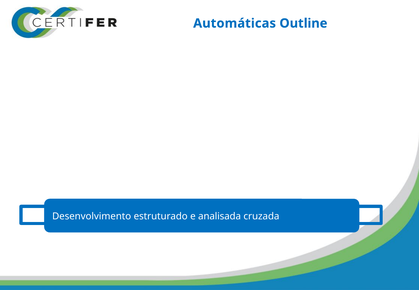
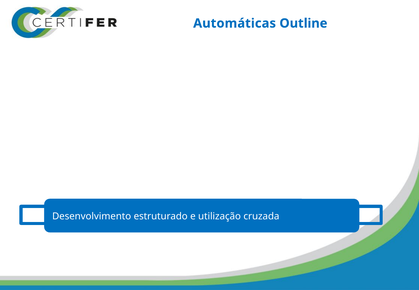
analisada: analisada -> utilização
